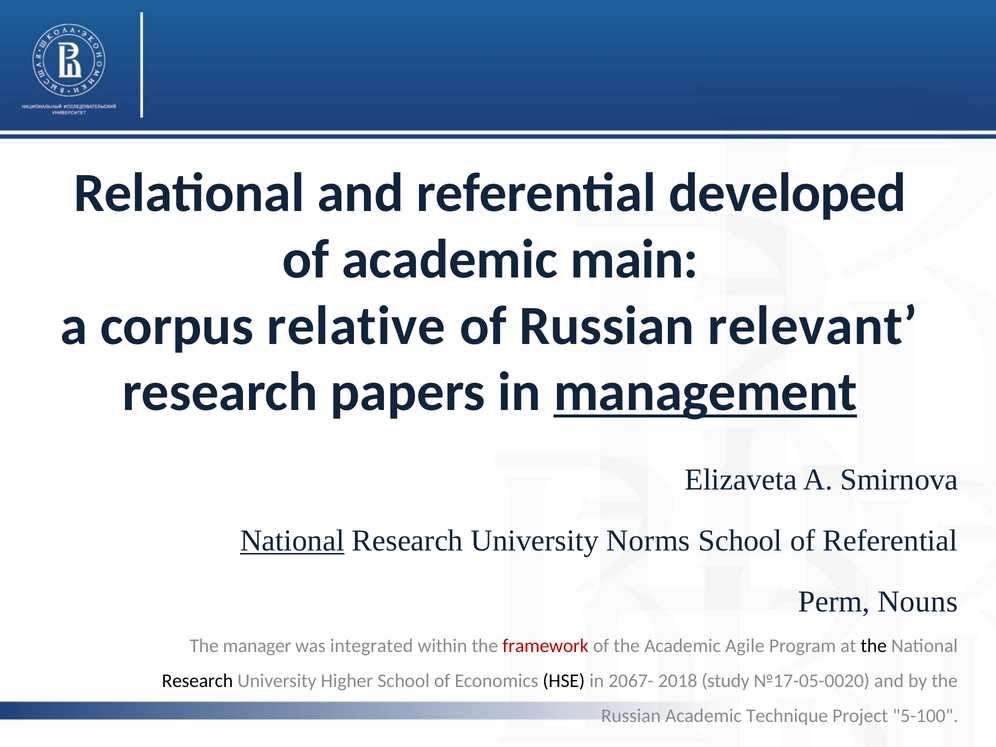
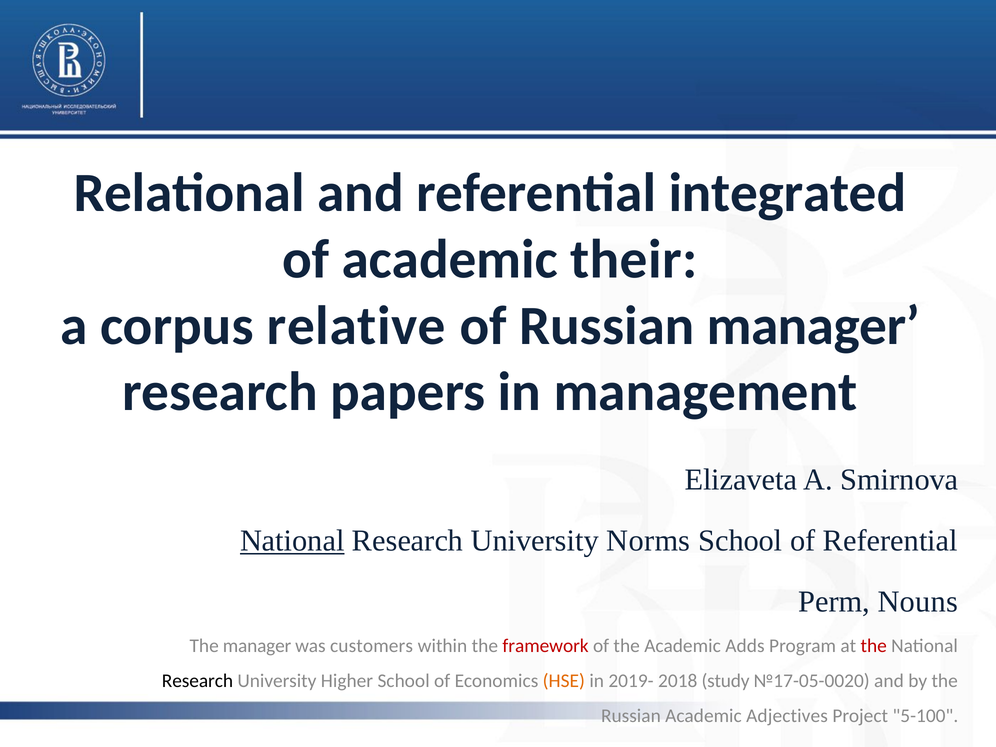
developed: developed -> integrated
main: main -> their
Russian relevant: relevant -> manager
management underline: present -> none
integrated: integrated -> customers
Agile: Agile -> Adds
the at (874, 646) colour: black -> red
HSE colour: black -> orange
2067-: 2067- -> 2019-
Technique: Technique -> Adjectives
